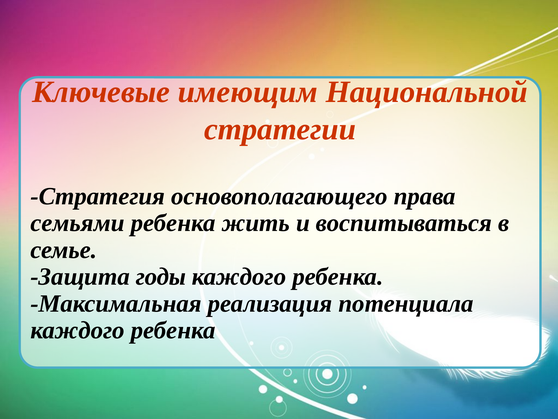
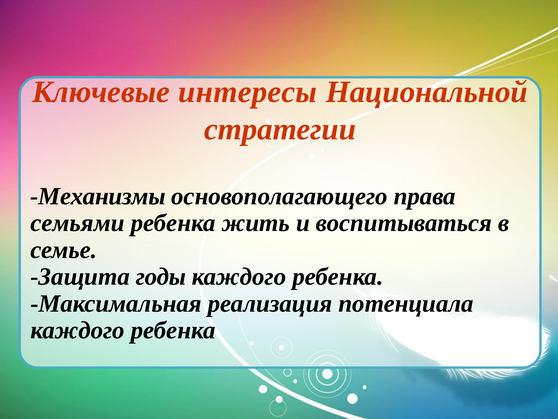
имеющим: имеющим -> интересы
Стратегия: Стратегия -> Механизмы
